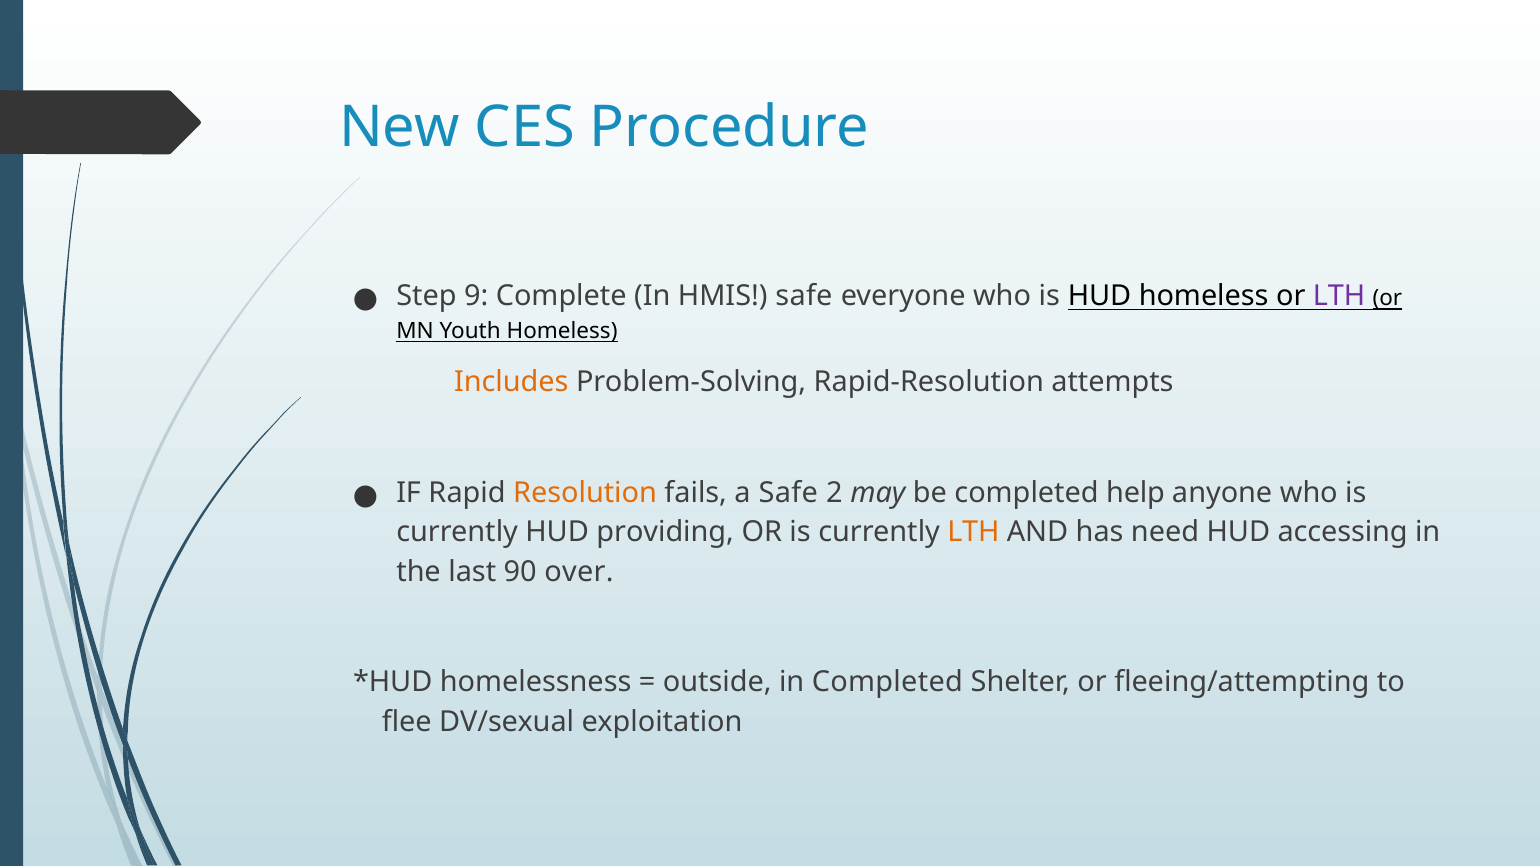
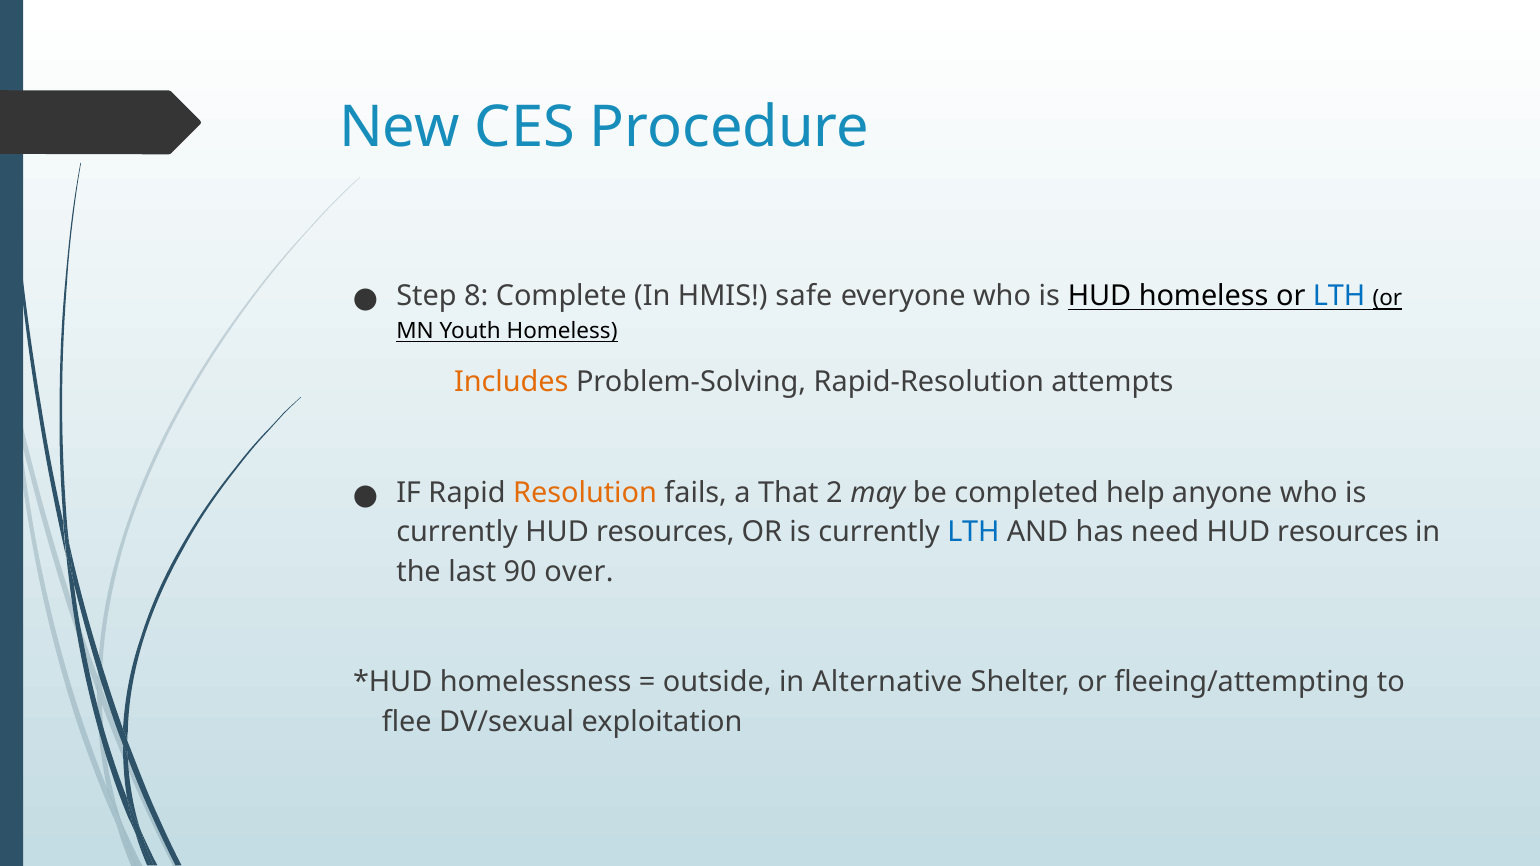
9: 9 -> 8
LTH at (1339, 297) colour: purple -> blue
a Safe: Safe -> That
currently HUD providing: providing -> resources
LTH at (973, 532) colour: orange -> blue
accessing at (1343, 532): accessing -> resources
in Completed: Completed -> Alternative
